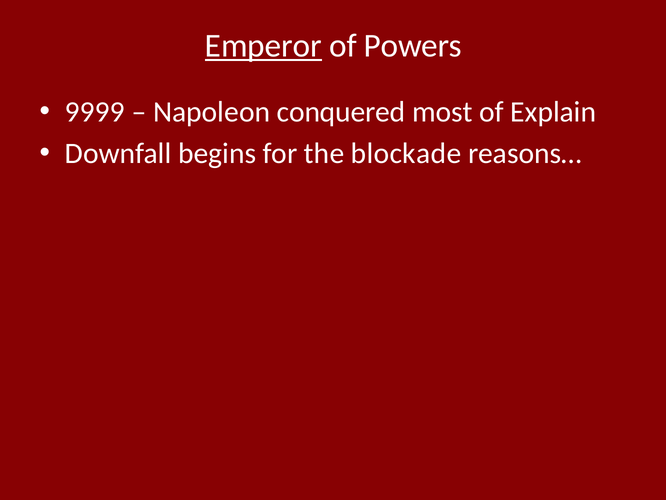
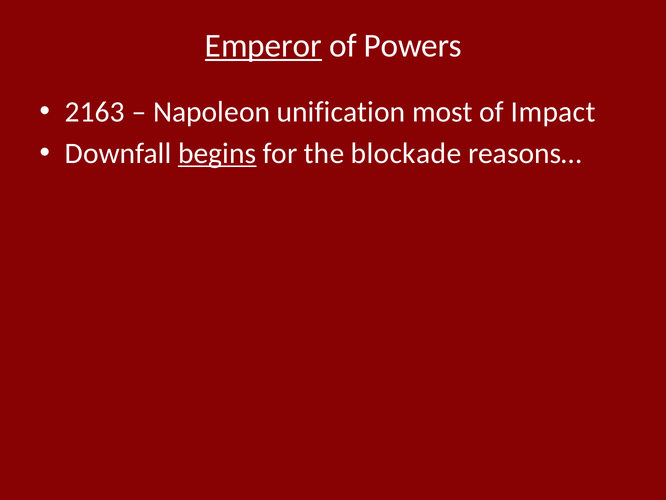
9999: 9999 -> 2163
conquered: conquered -> unification
Explain: Explain -> Impact
begins underline: none -> present
